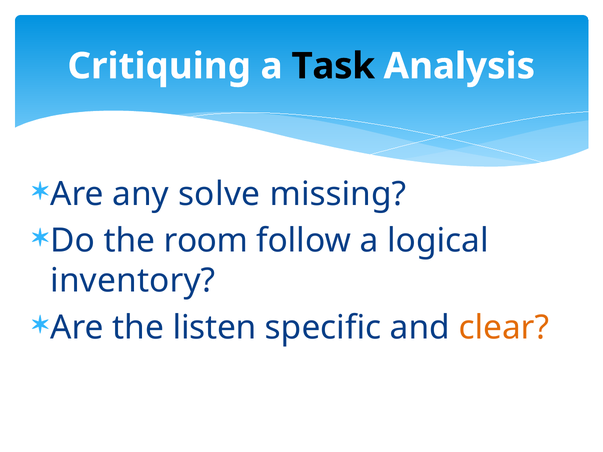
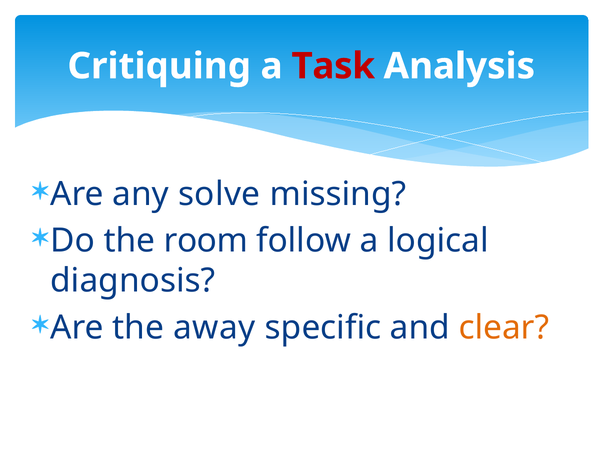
Task colour: black -> red
inventory: inventory -> diagnosis
listen: listen -> away
